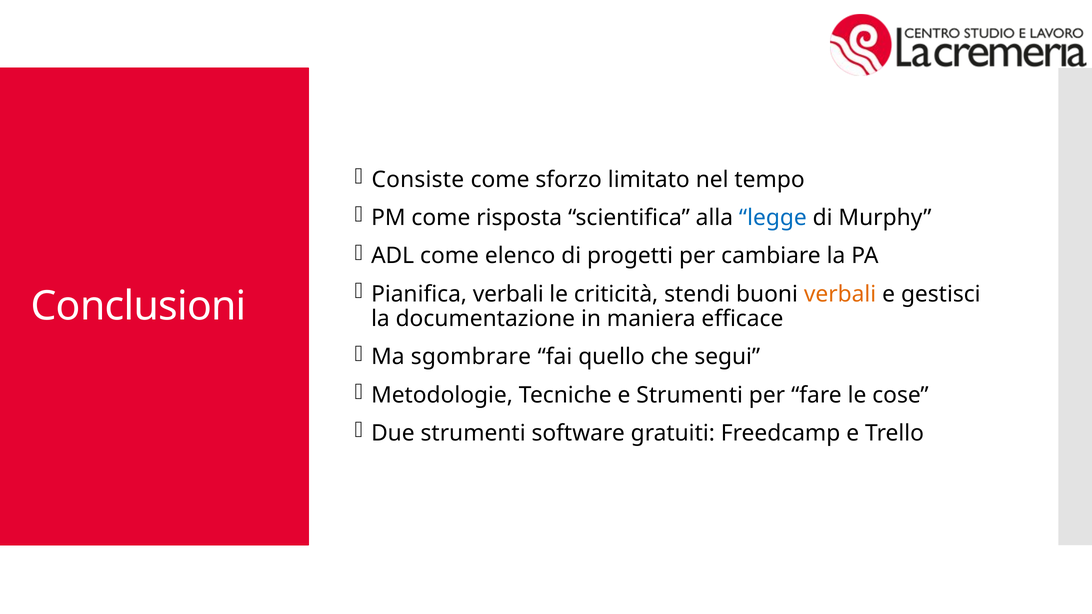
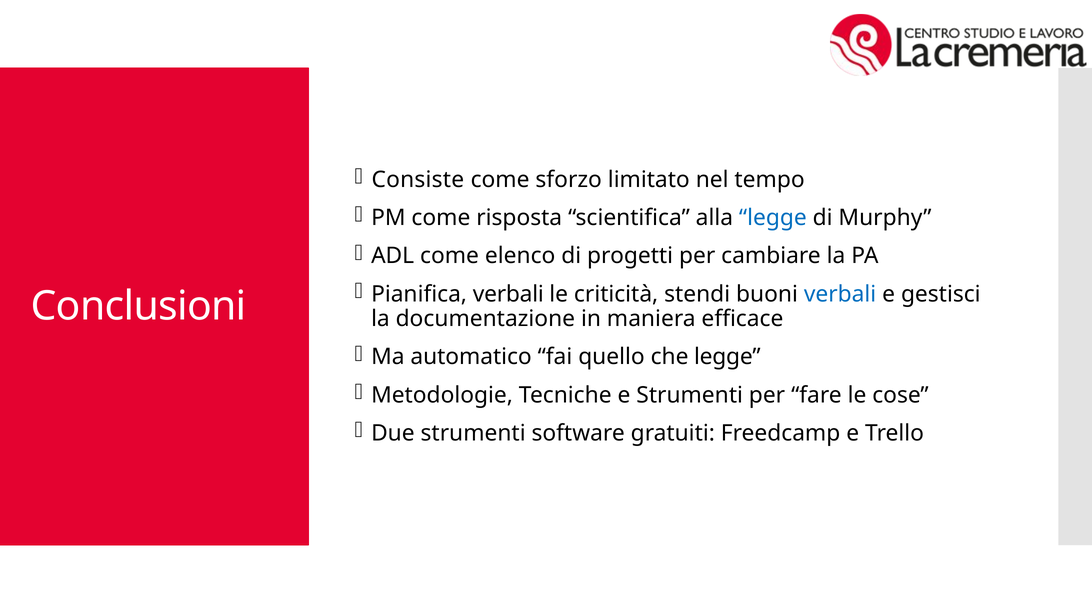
verbali at (840, 294) colour: orange -> blue
sgombrare: sgombrare -> automatico
che segui: segui -> legge
